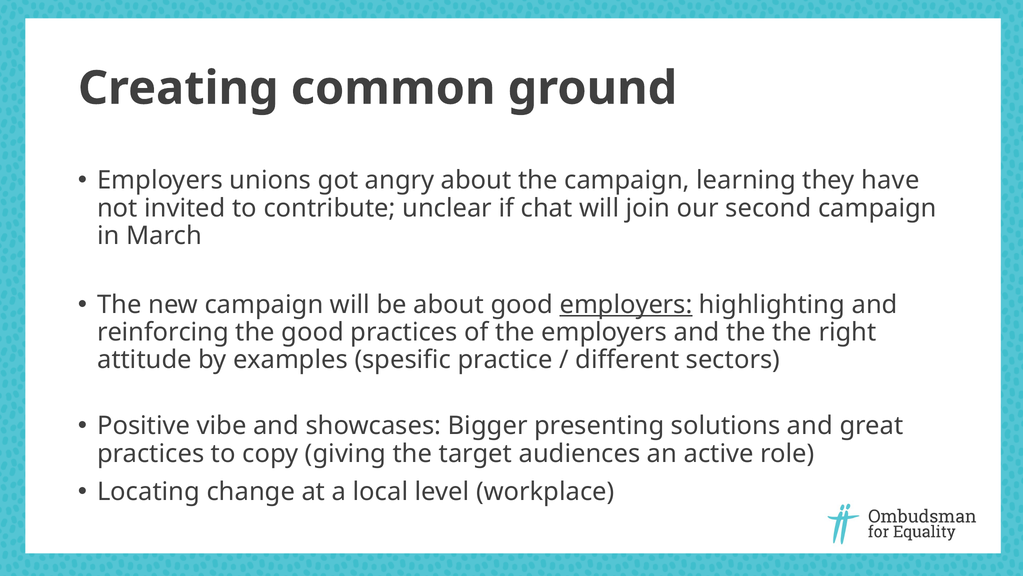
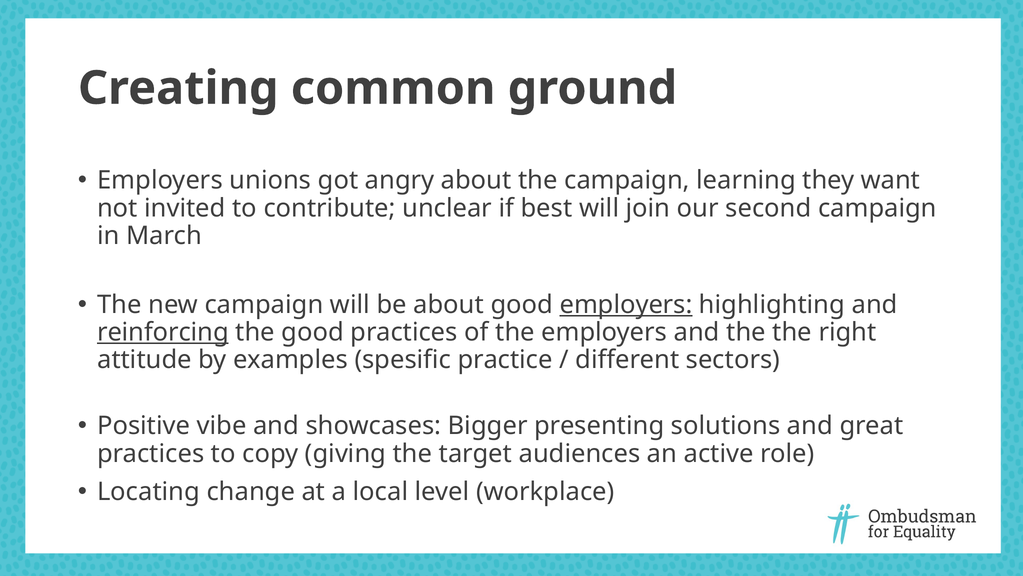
have: have -> want
chat: chat -> best
reinforcing underline: none -> present
